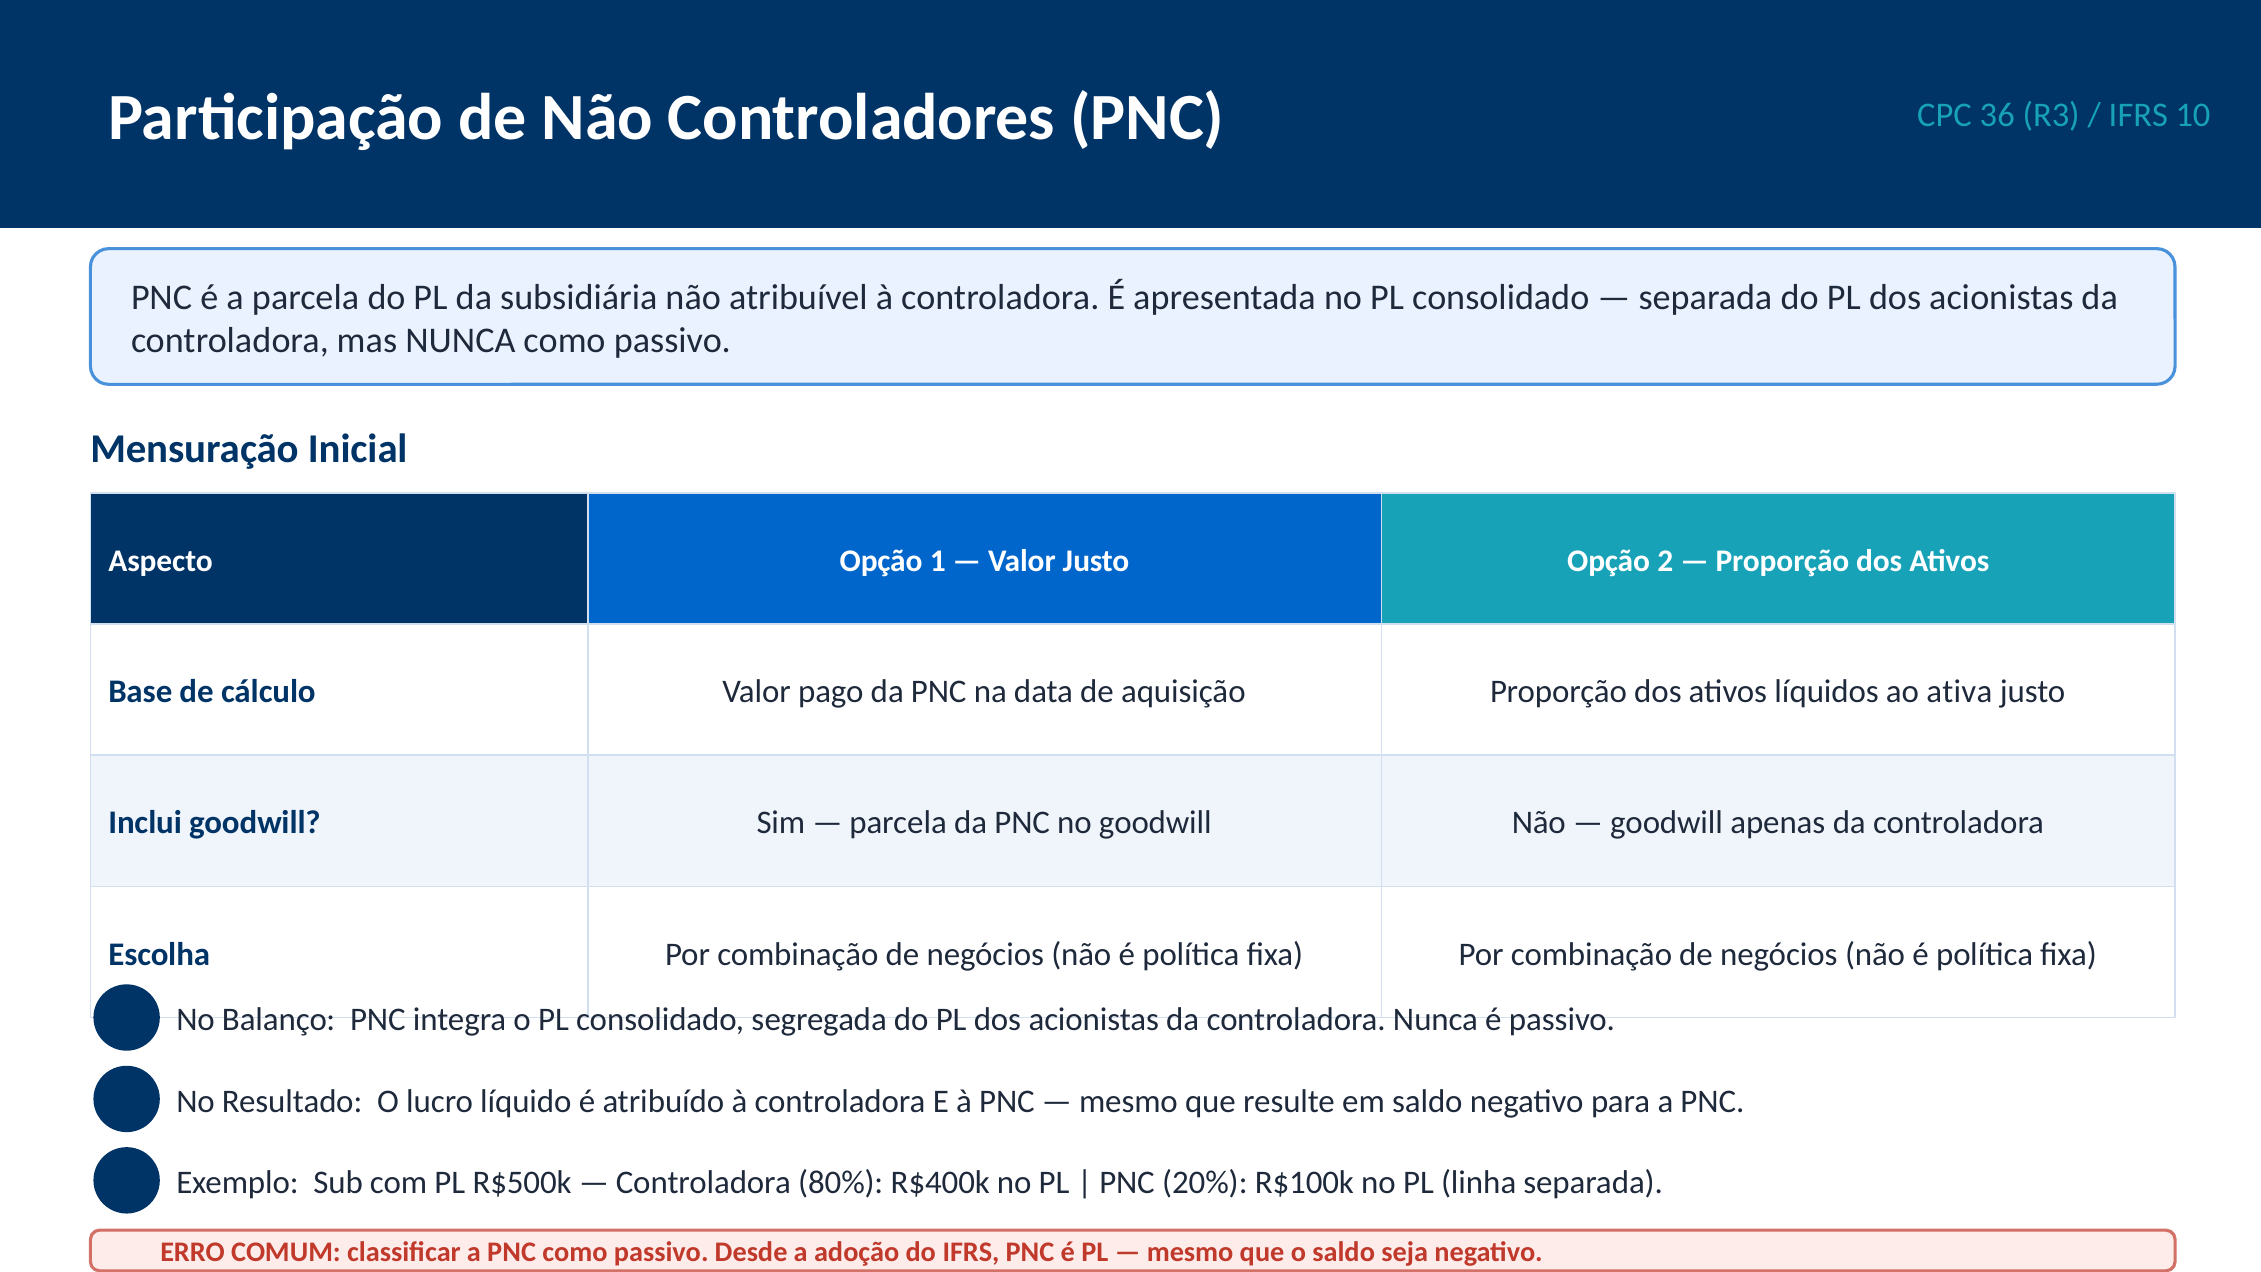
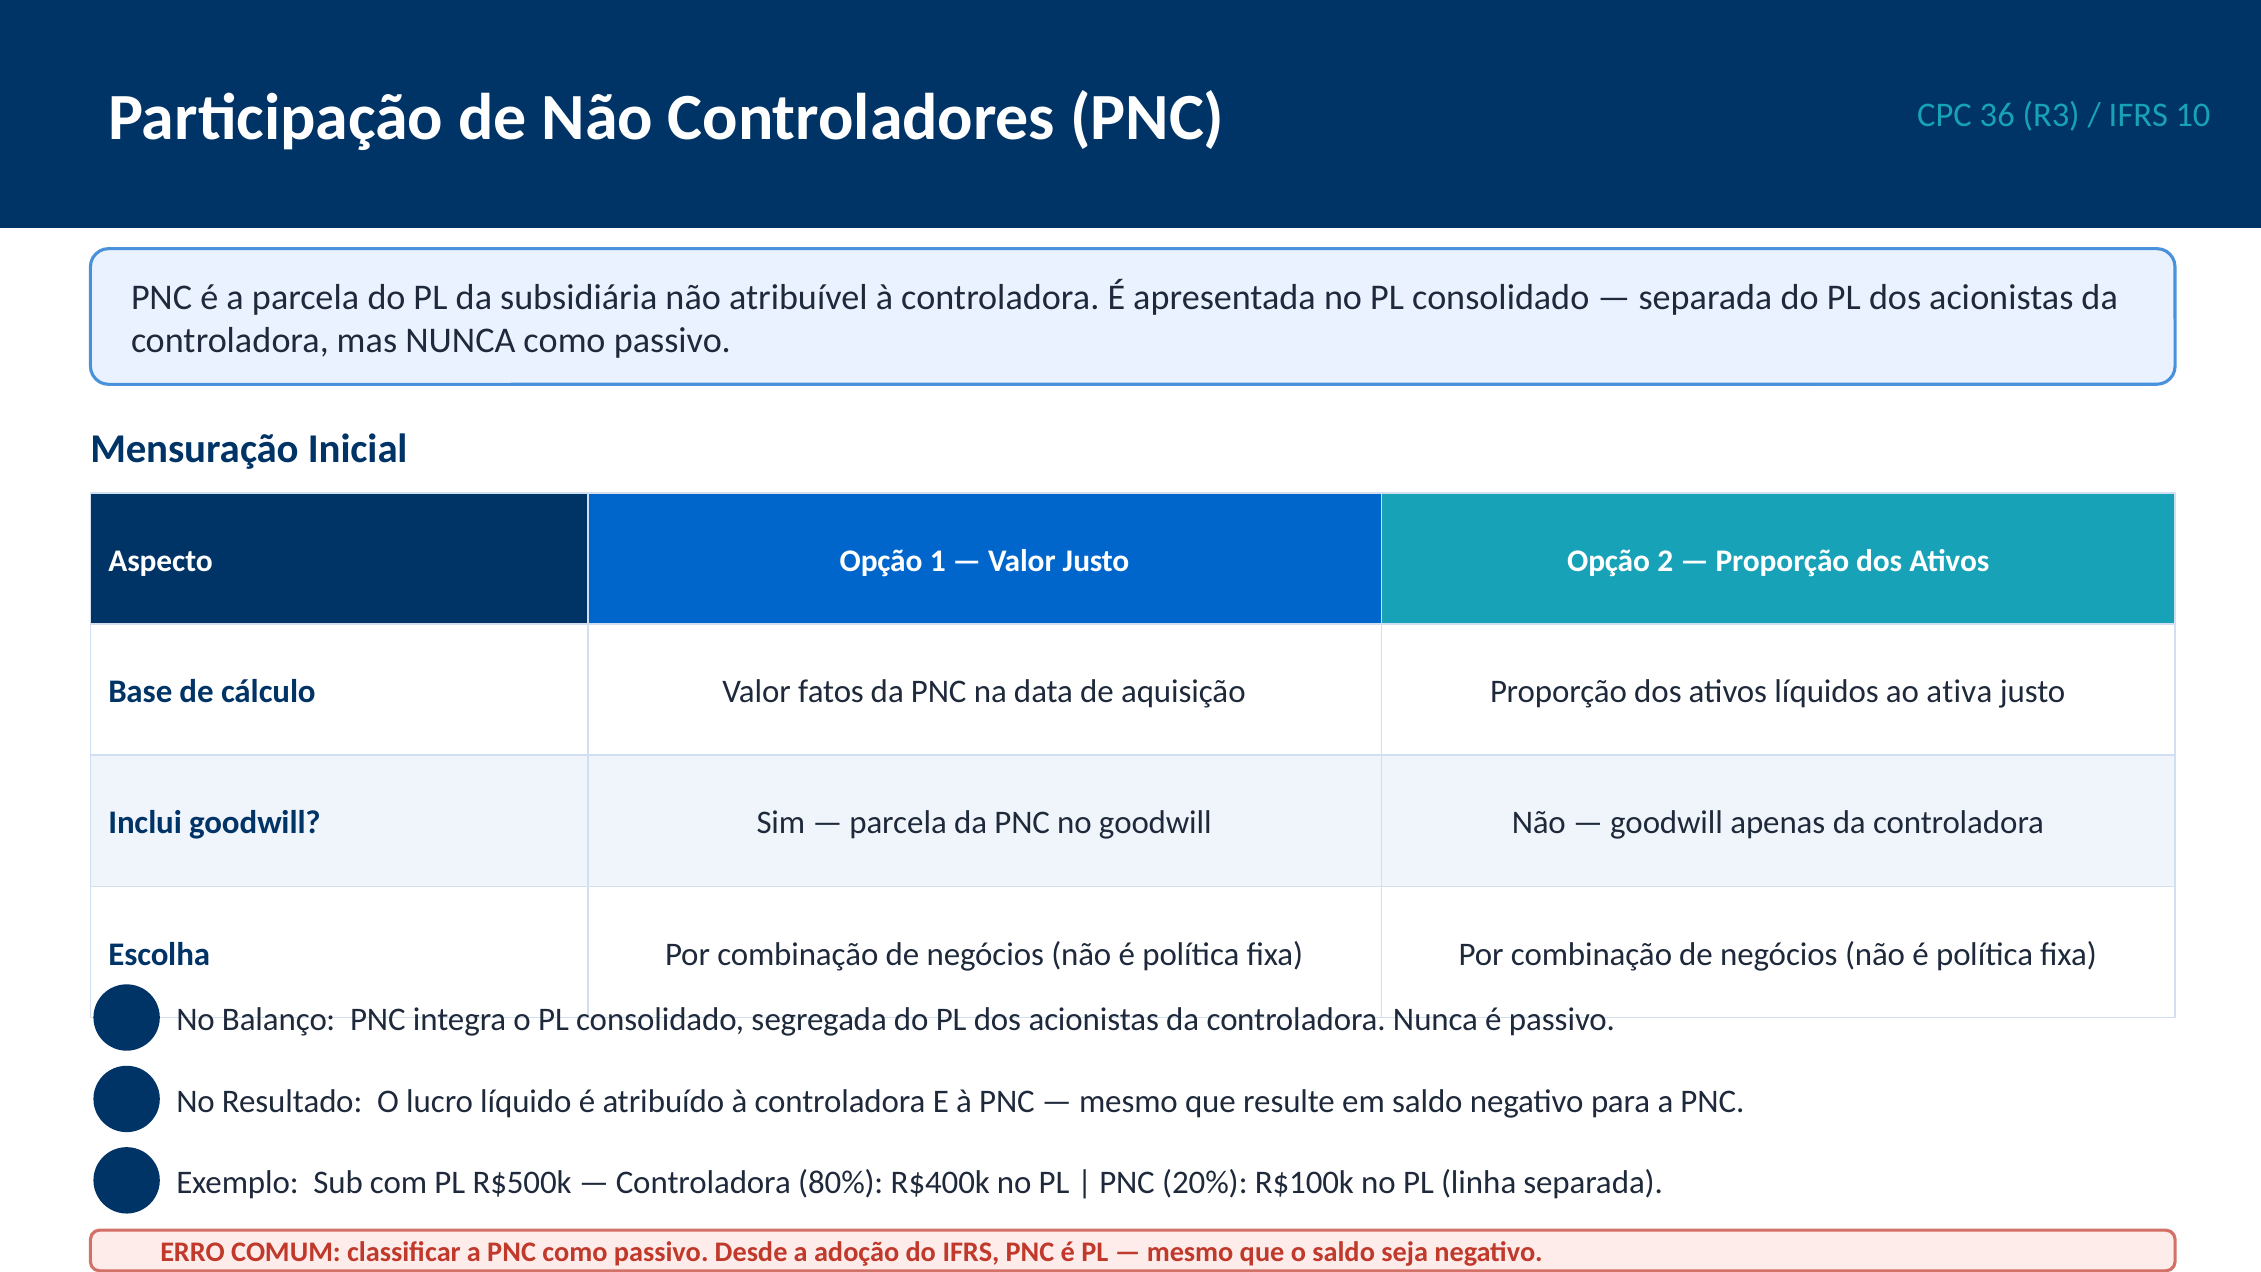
pago: pago -> fatos
